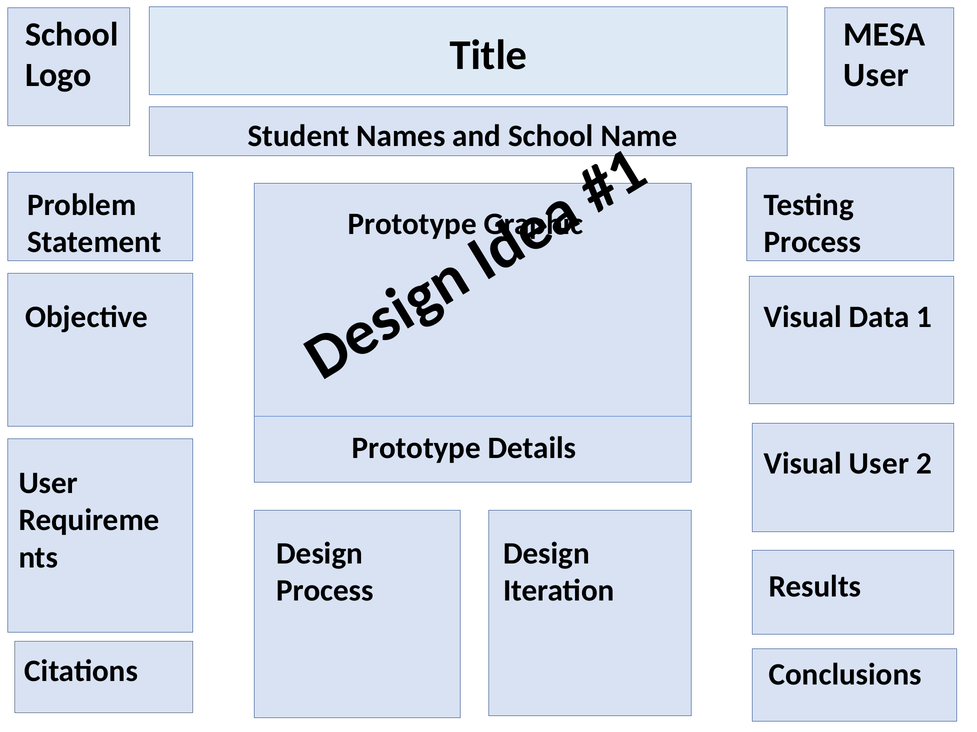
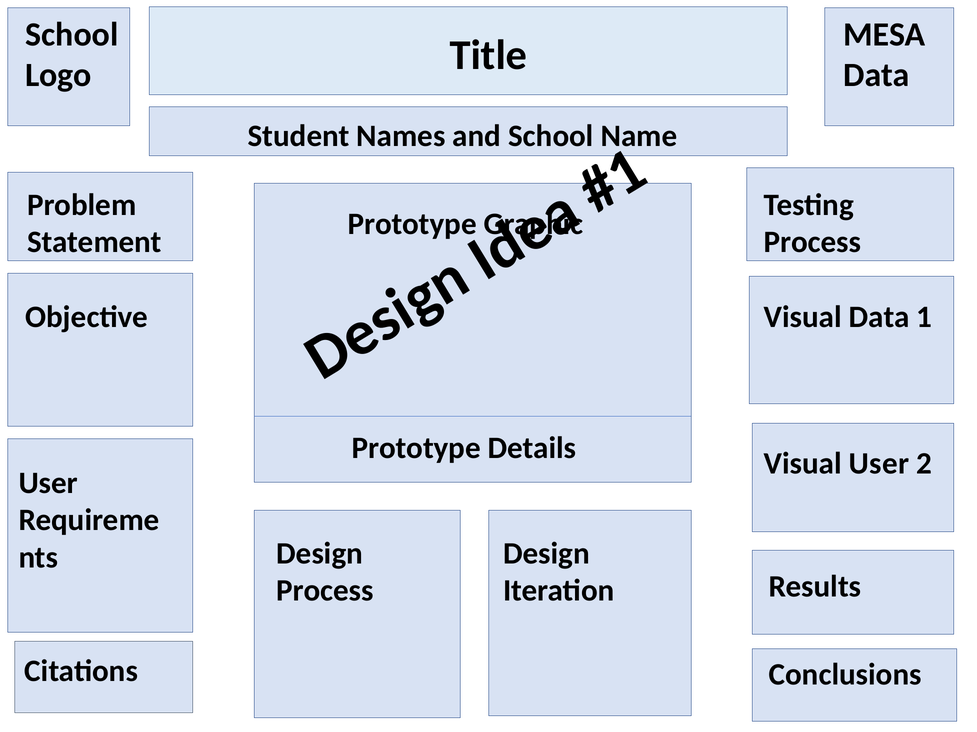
User at (876, 75): User -> Data
